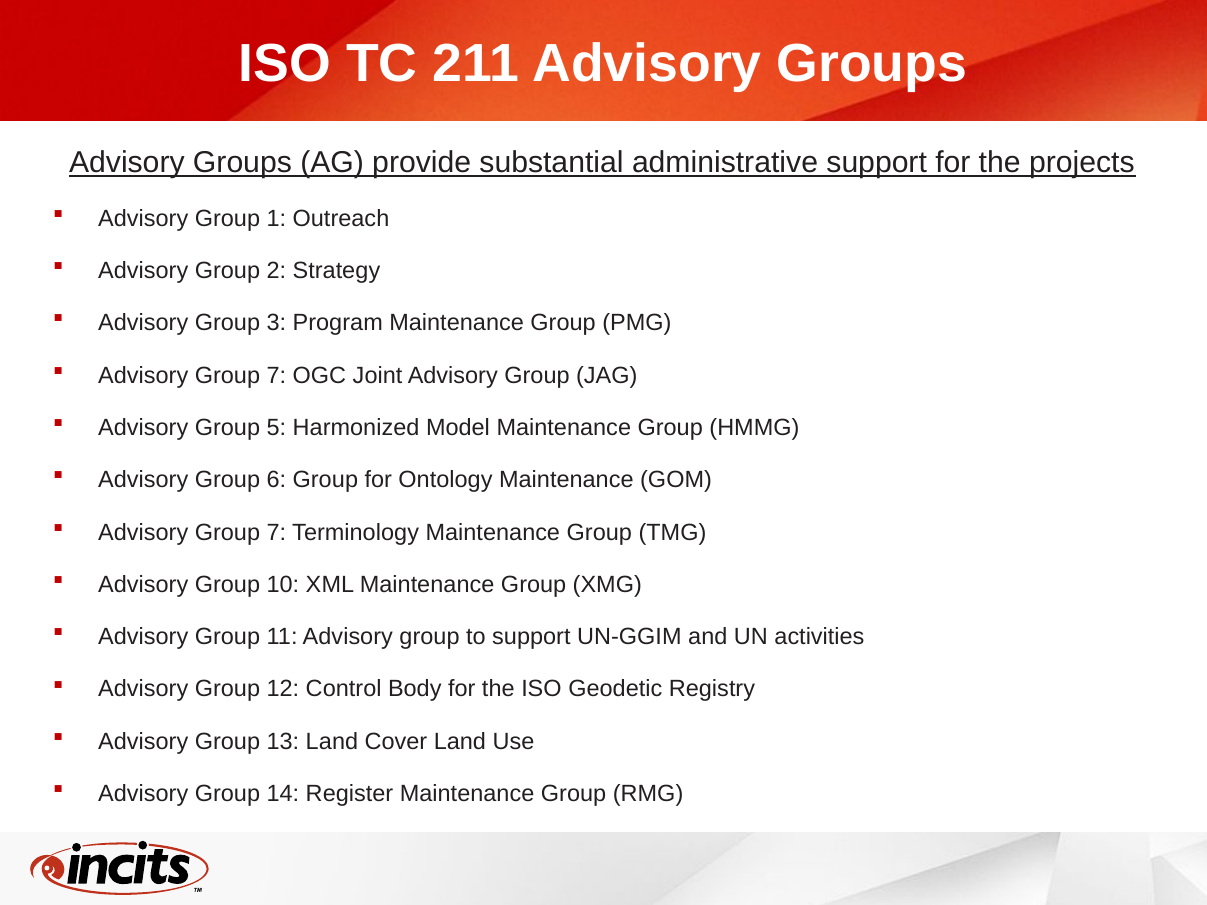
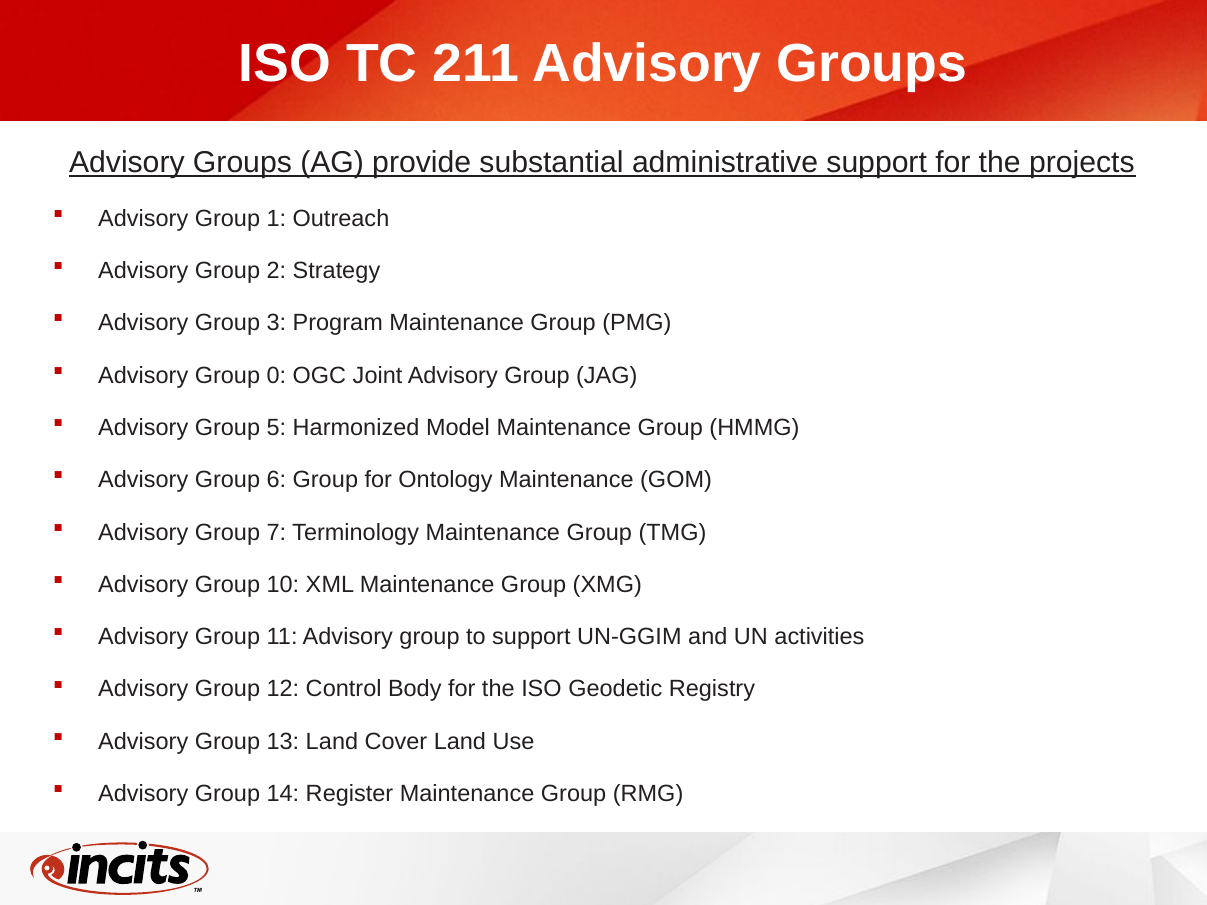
7 at (276, 375): 7 -> 0
